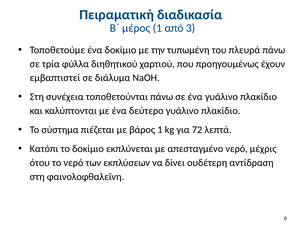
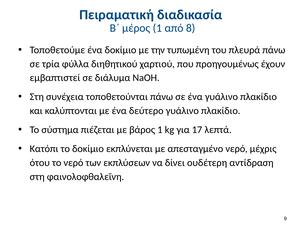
3: 3 -> 8
72: 72 -> 17
